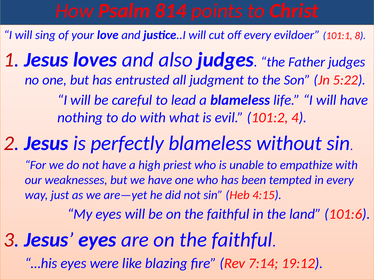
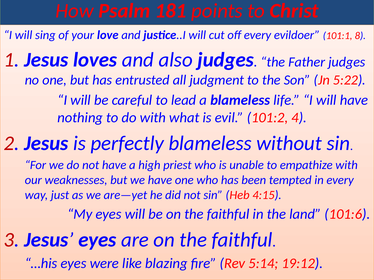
814: 814 -> 181
7:14: 7:14 -> 5:14
